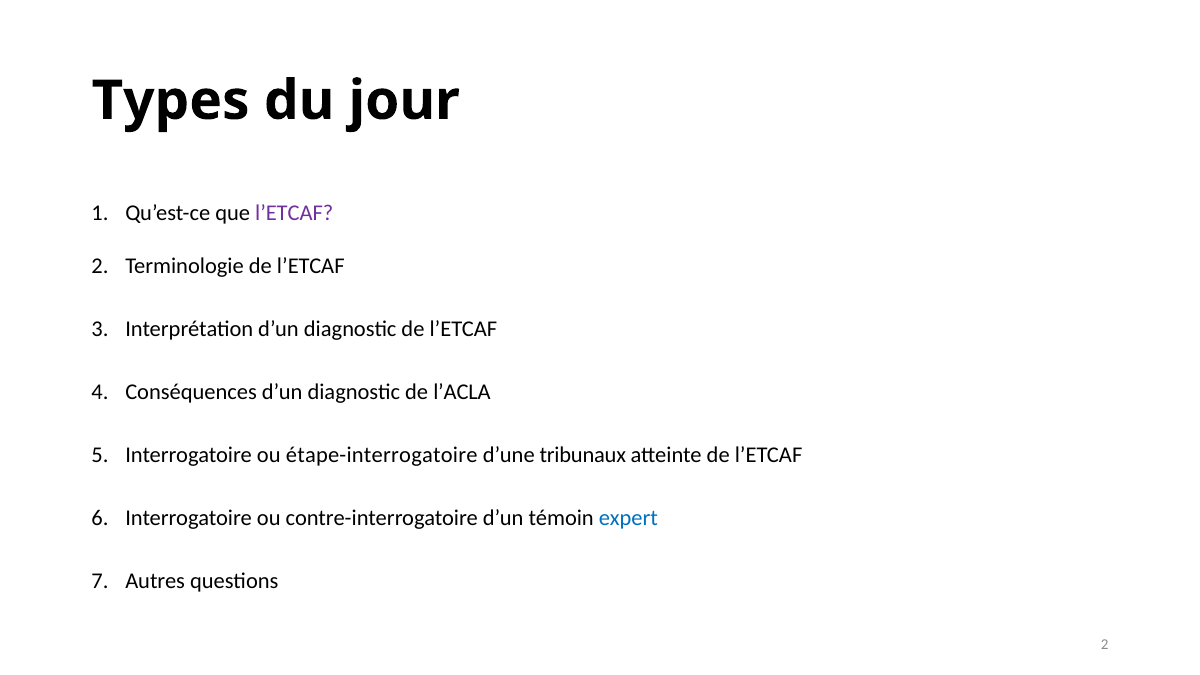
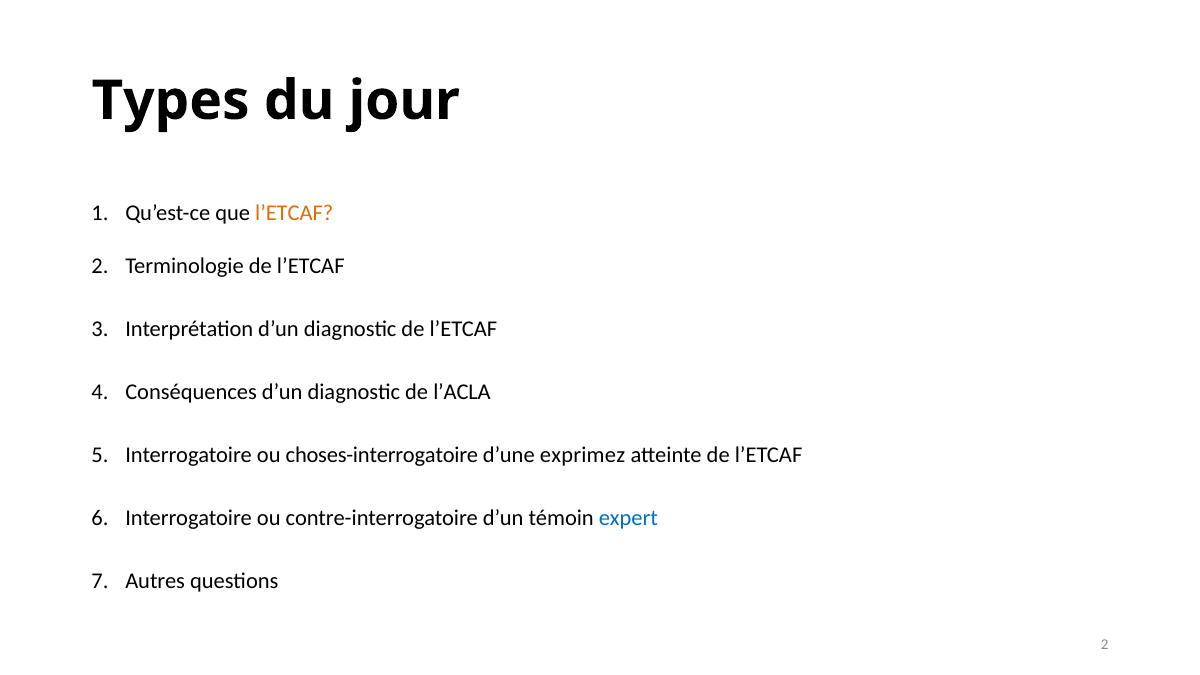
l’ETCAF at (294, 213) colour: purple -> orange
étape-interrogatoire: étape-interrogatoire -> choses-interrogatoire
tribunaux: tribunaux -> exprimez
